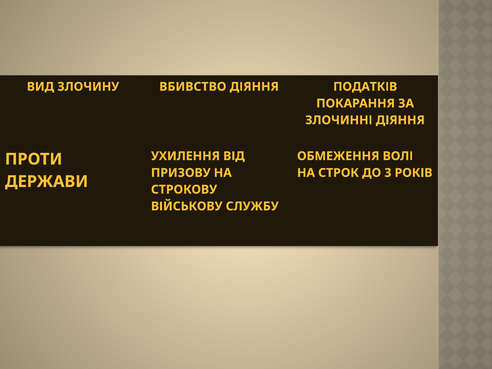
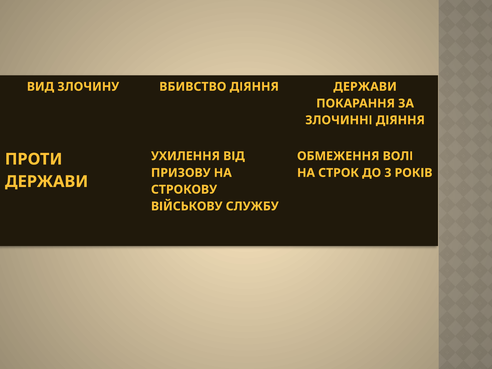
ДІЯННЯ ПОДАТКІВ: ПОДАТКІВ -> ДЕРЖАВИ
